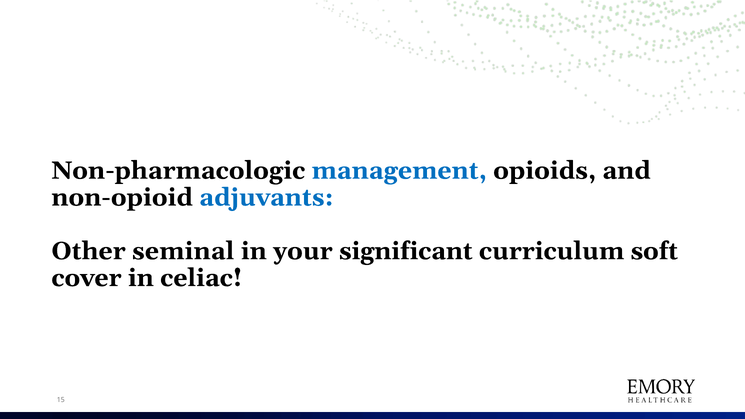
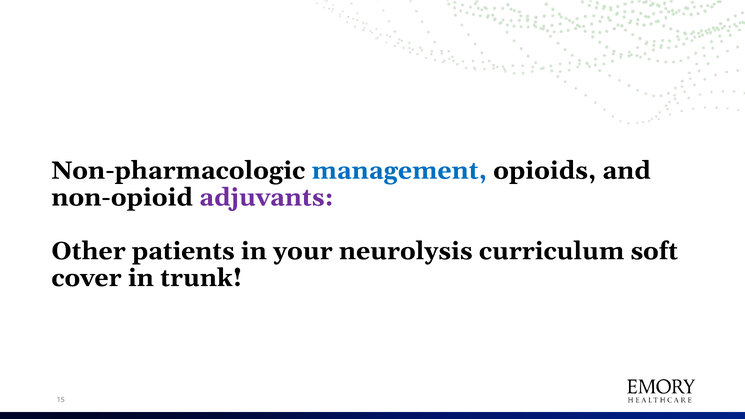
adjuvants colour: blue -> purple
seminal: seminal -> patients
significant: significant -> neurolysis
celiac: celiac -> trunk
